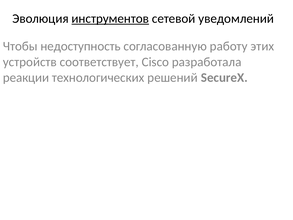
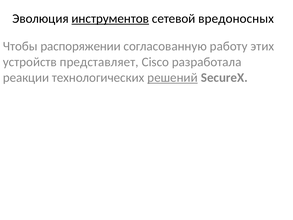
уведомлений: уведомлений -> вредоносных
недоступность: недоступность -> распоряжении
соответствует: соответствует -> представляет
решений underline: none -> present
